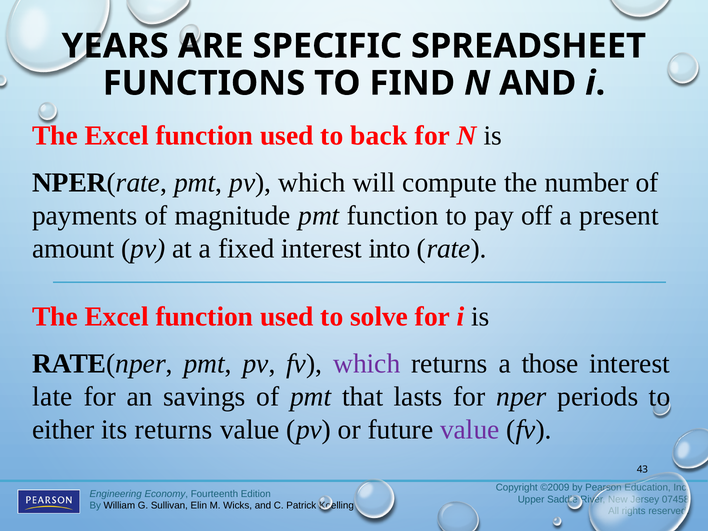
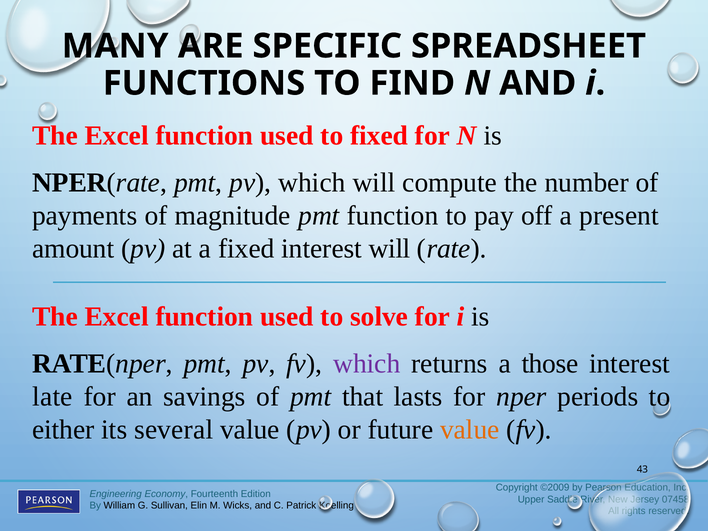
YEARS: YEARS -> MANY
to back: back -> fixed
interest into: into -> will
its returns: returns -> several
value at (470, 430) colour: purple -> orange
